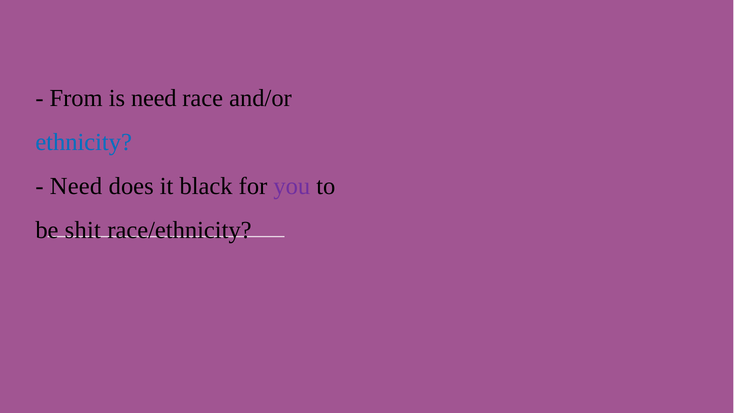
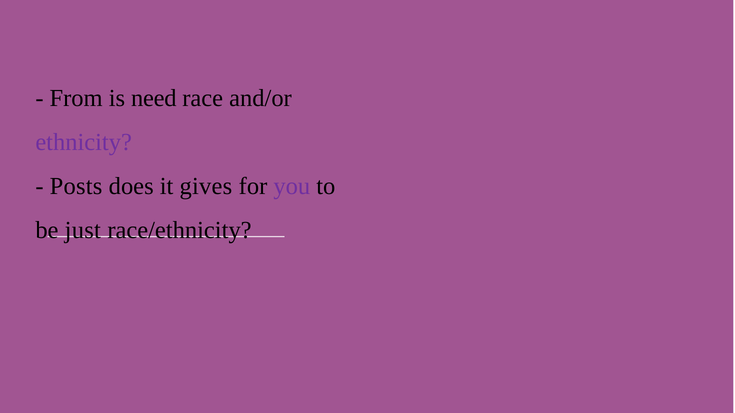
ethnicity colour: blue -> purple
Need at (76, 186): Need -> Posts
black: black -> gives
shit: shit -> just
